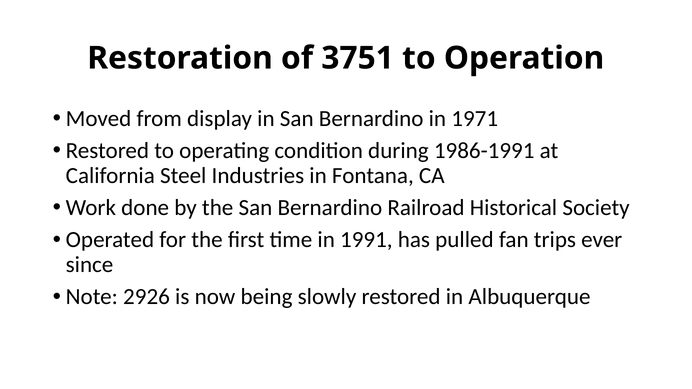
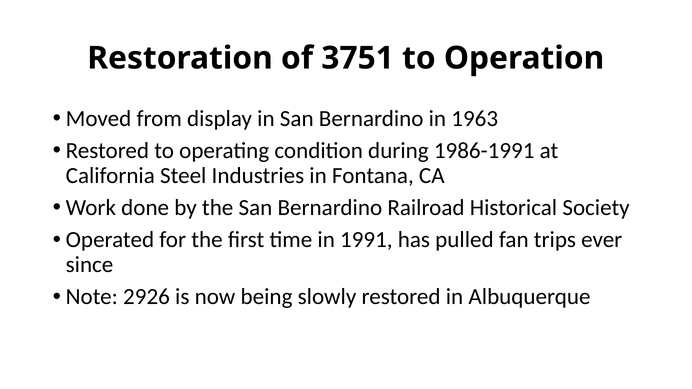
1971: 1971 -> 1963
